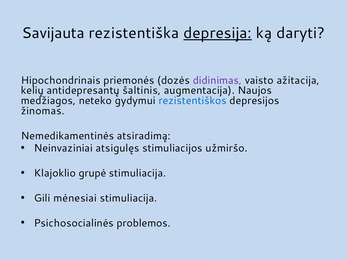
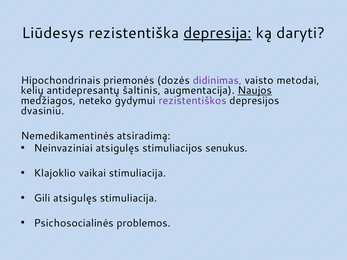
Savijauta: Savijauta -> Liūdesys
ažitacija: ažitacija -> metodai
Naujos underline: none -> present
rezistentiškos colour: blue -> purple
žinomas: žinomas -> dvasiniu
užmiršo: užmiršo -> senukus
grupė: grupė -> vaikai
Gili mėnesiai: mėnesiai -> atsigulęs
